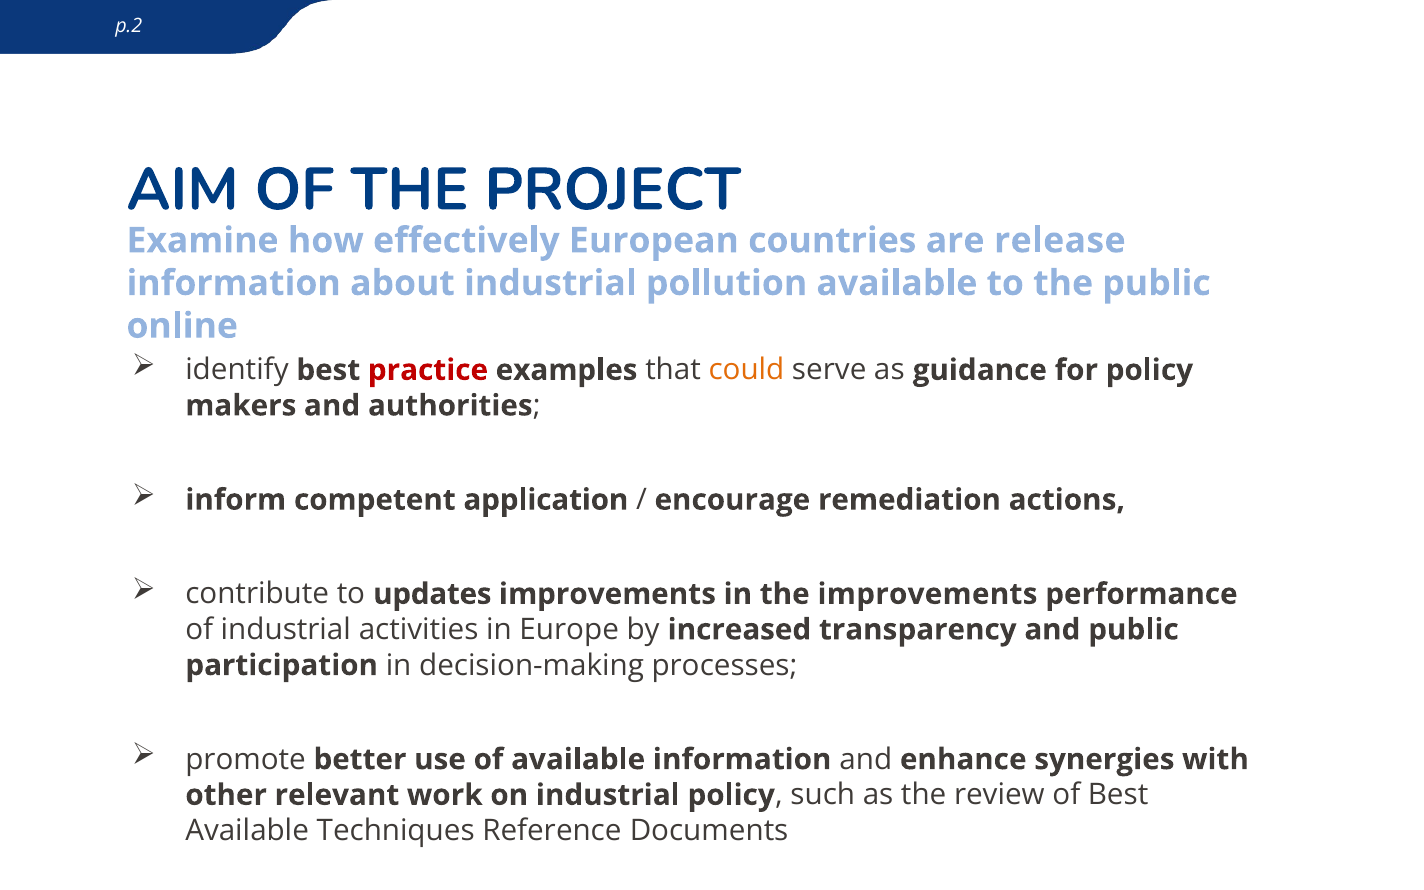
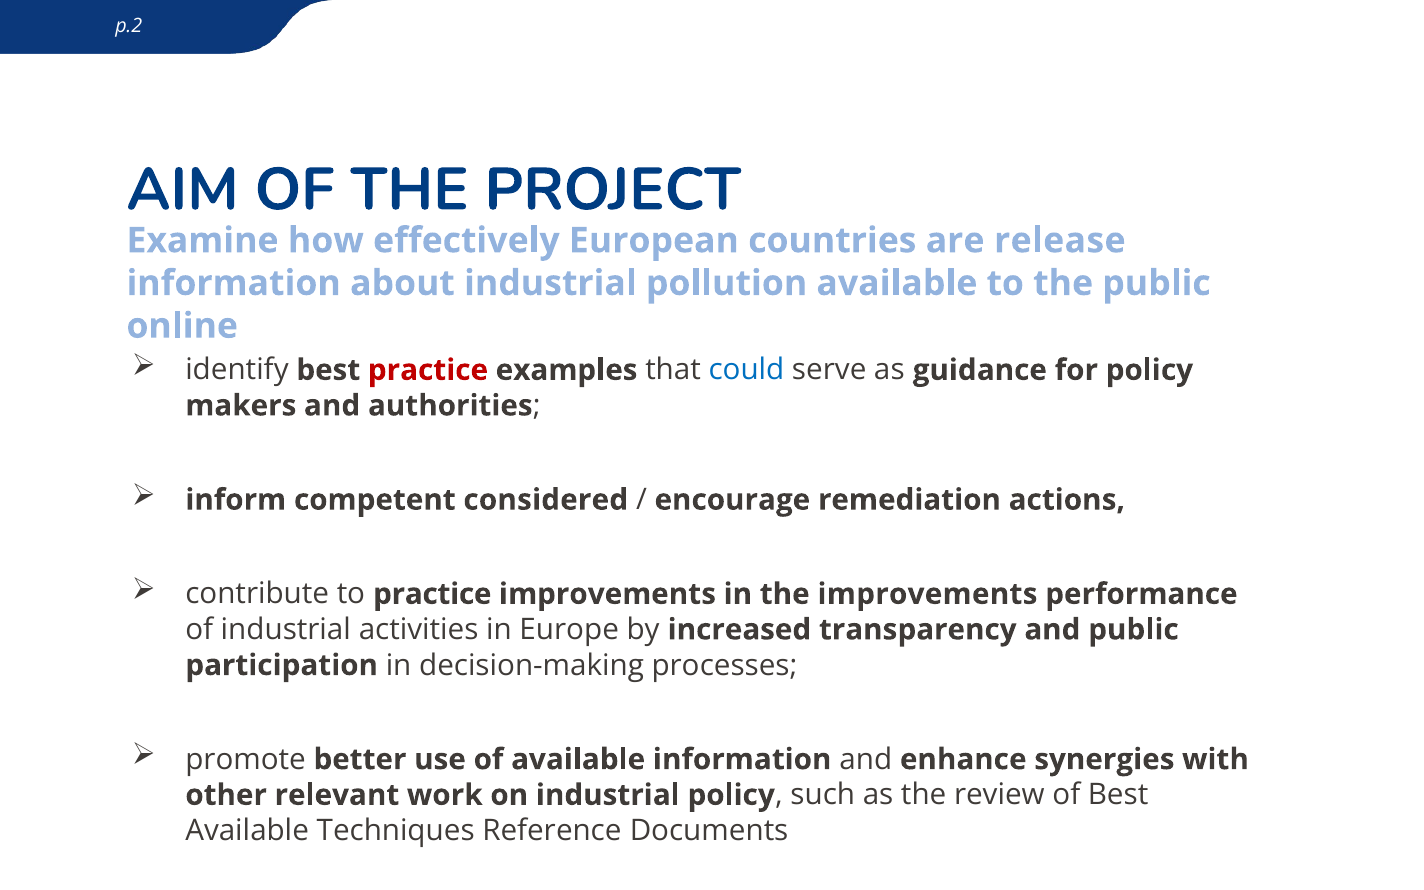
could colour: orange -> blue
application: application -> considered
to updates: updates -> practice
